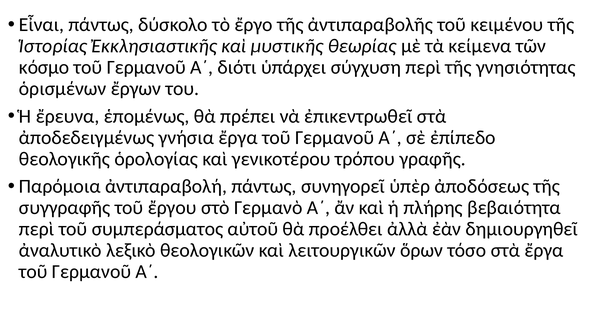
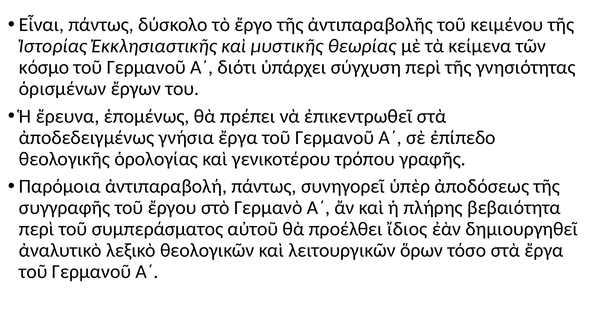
ἀλλὰ: ἀλλὰ -> ἴδιος
